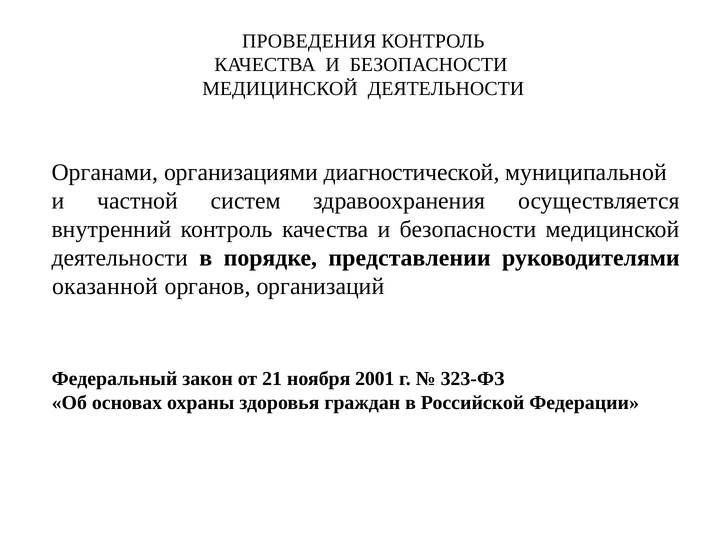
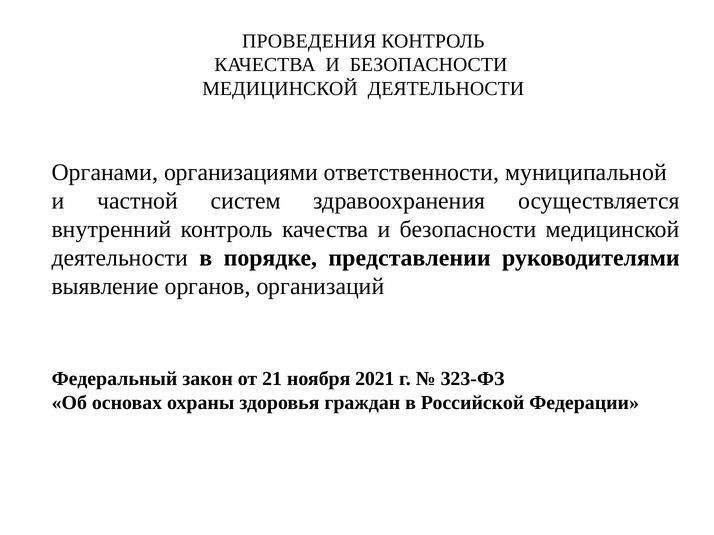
диагностической: диагностической -> ответственности
оказанной: оказанной -> выявление
2001: 2001 -> 2021
